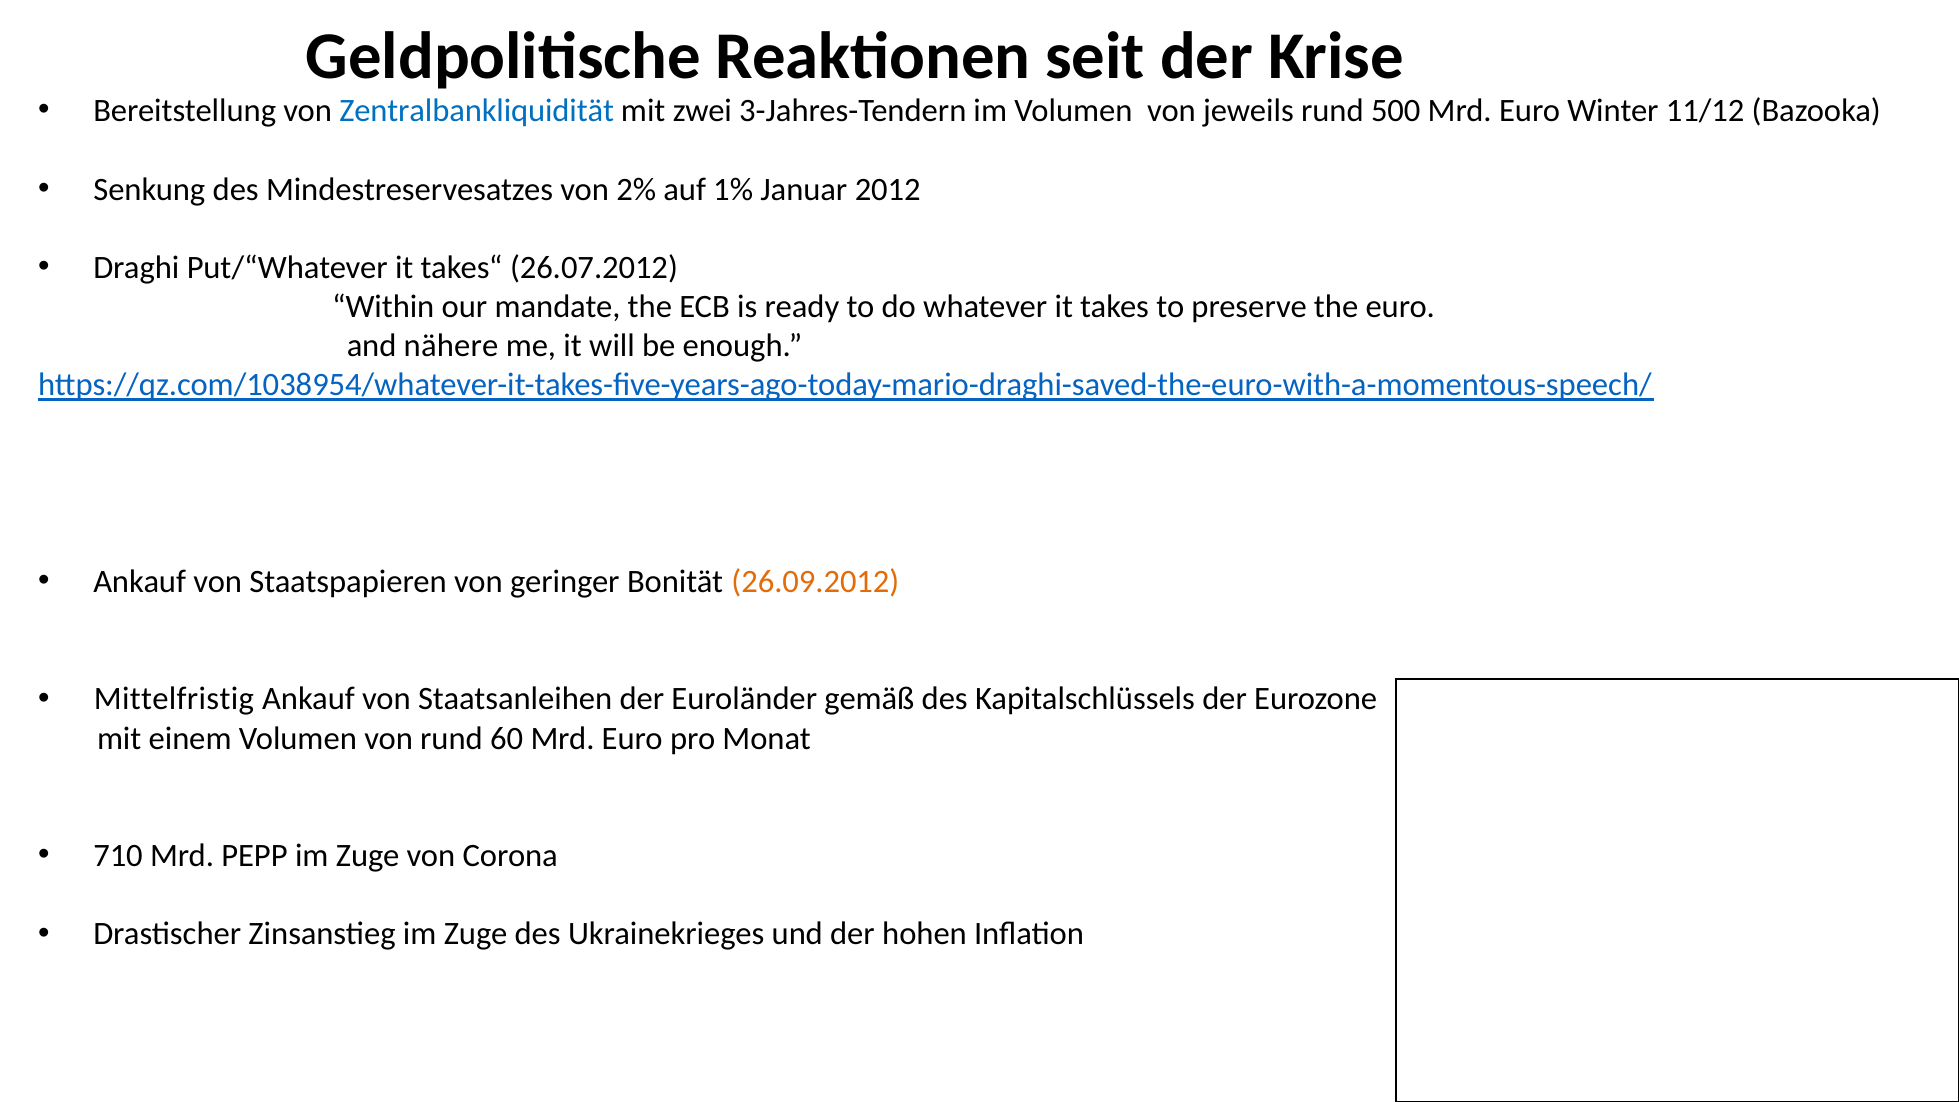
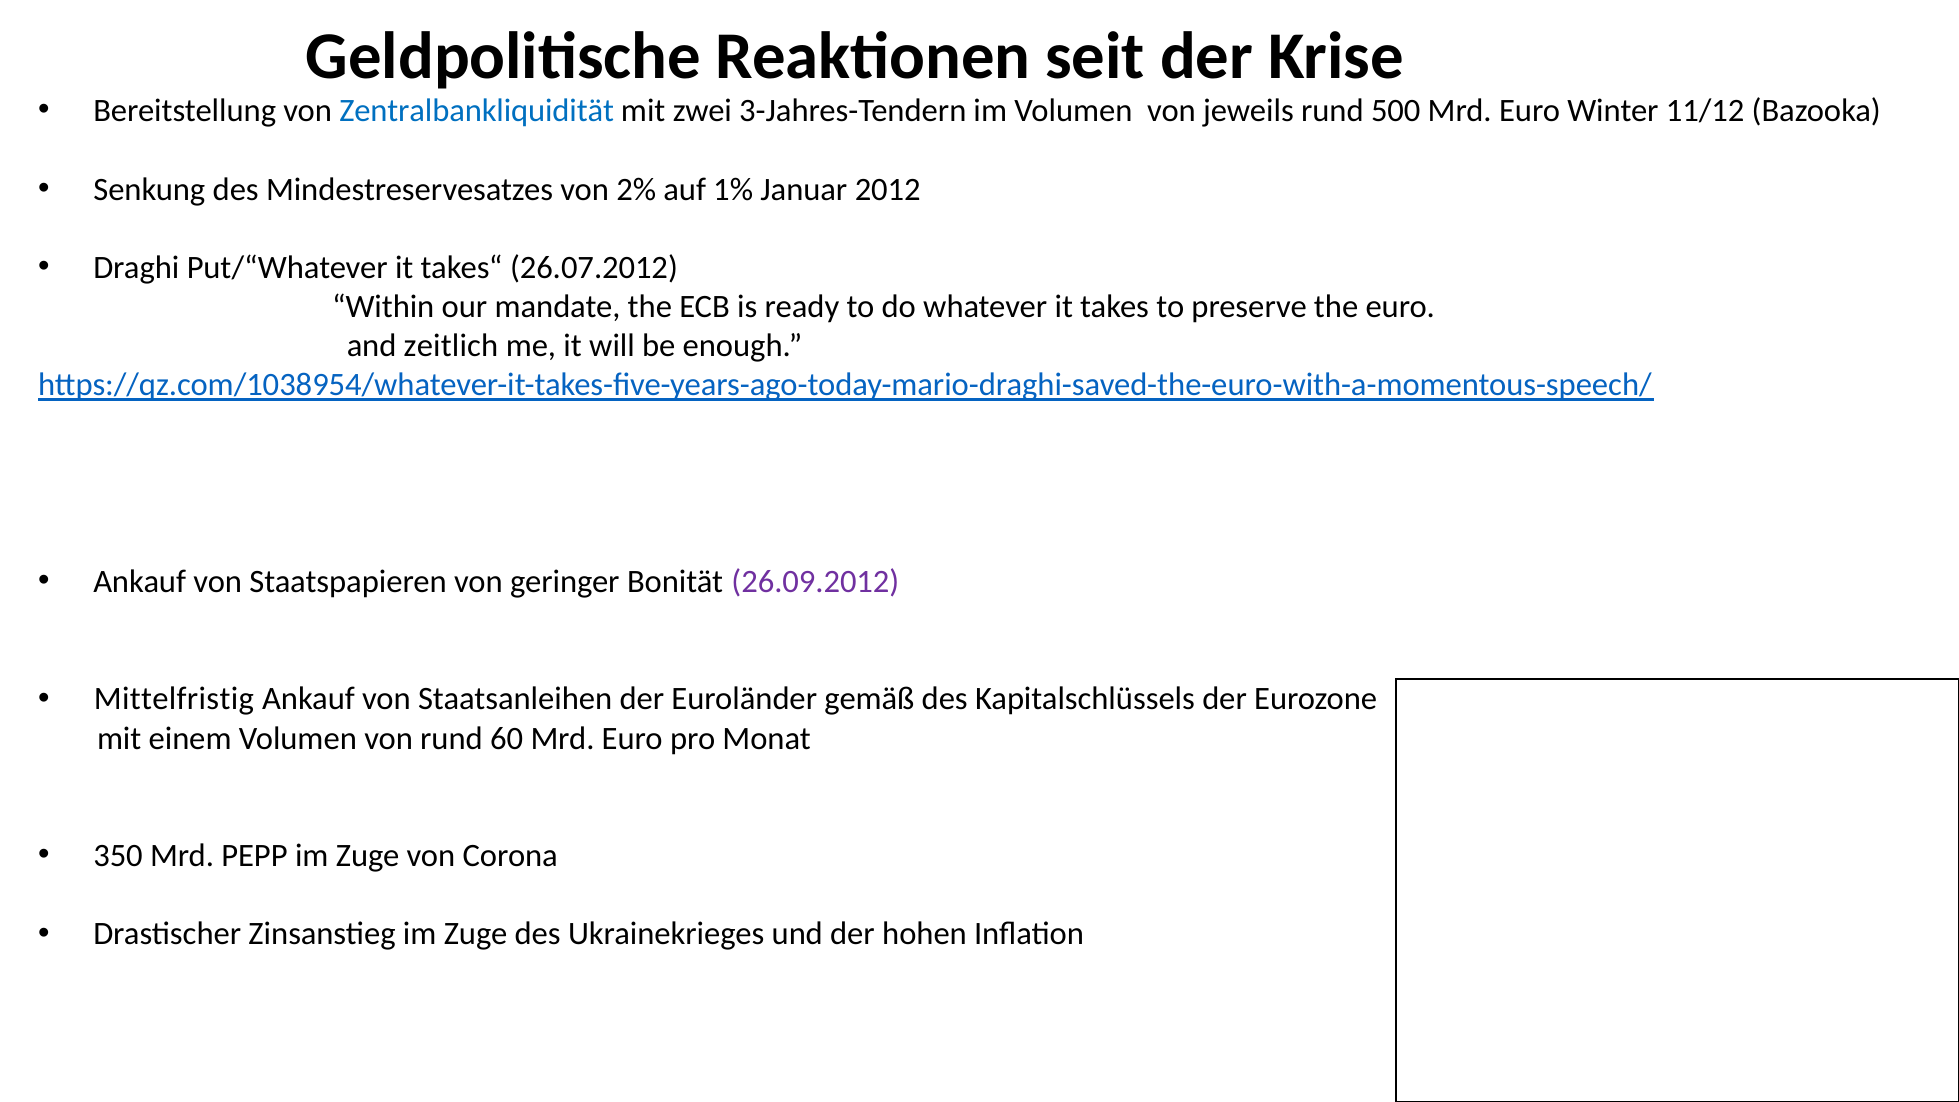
nähere: nähere -> zeitlich
26.09.2012 colour: orange -> purple
710: 710 -> 350
